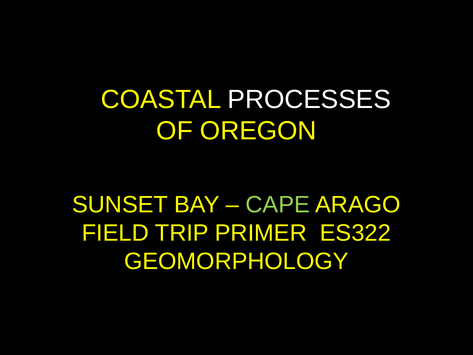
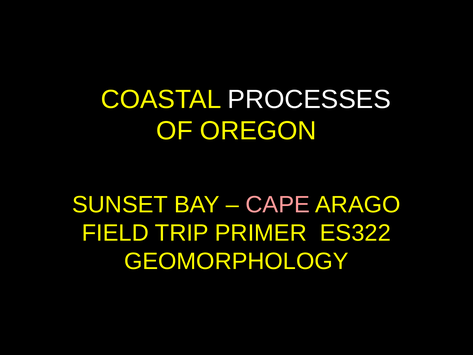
CAPE colour: light green -> pink
